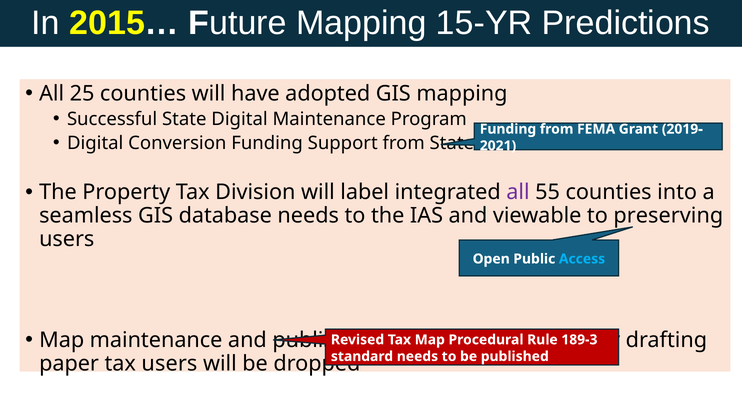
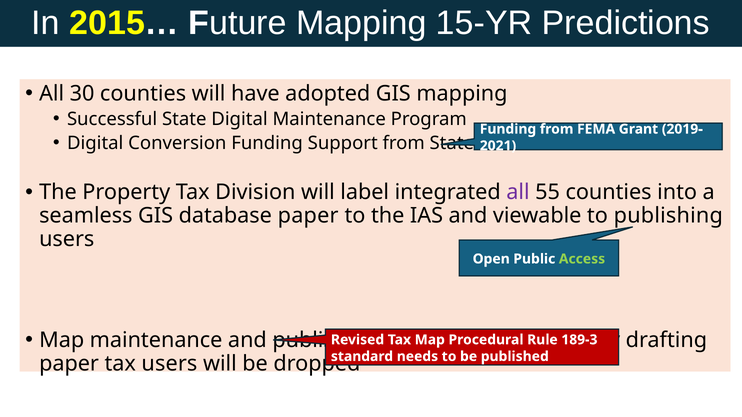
25: 25 -> 30
database needs: needs -> paper
preserving at (668, 216): preserving -> publishing
Access colour: light blue -> light green
